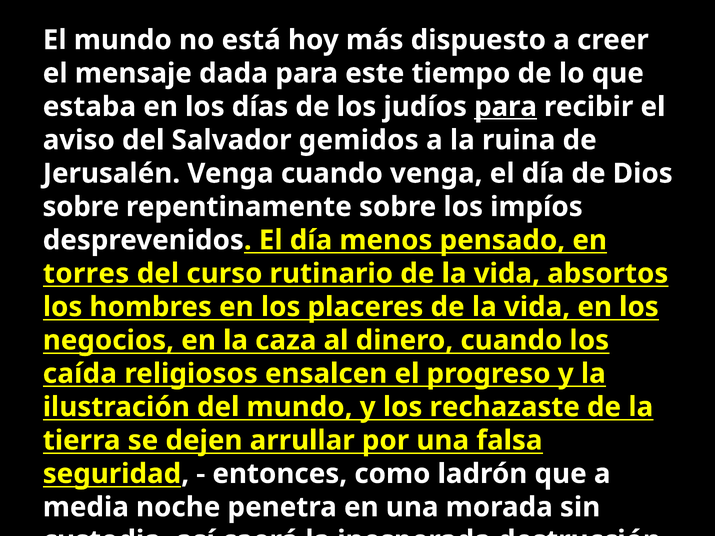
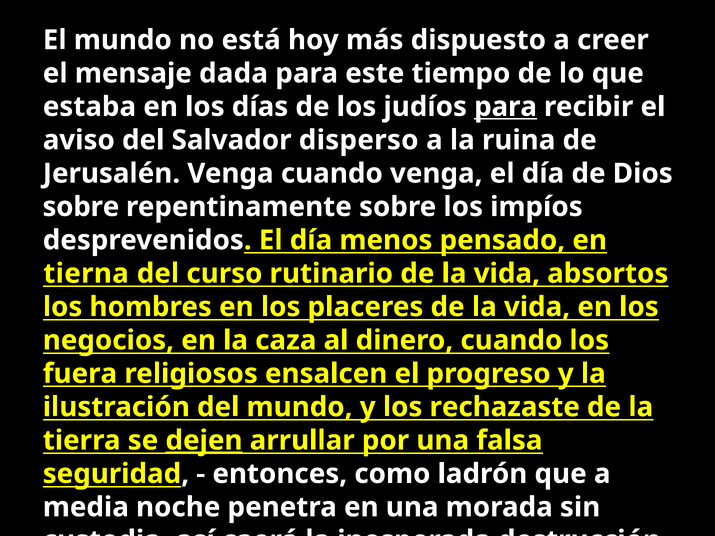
gemidos: gemidos -> disperso
torres: torres -> tierna
caída: caída -> fuera
dejen underline: none -> present
